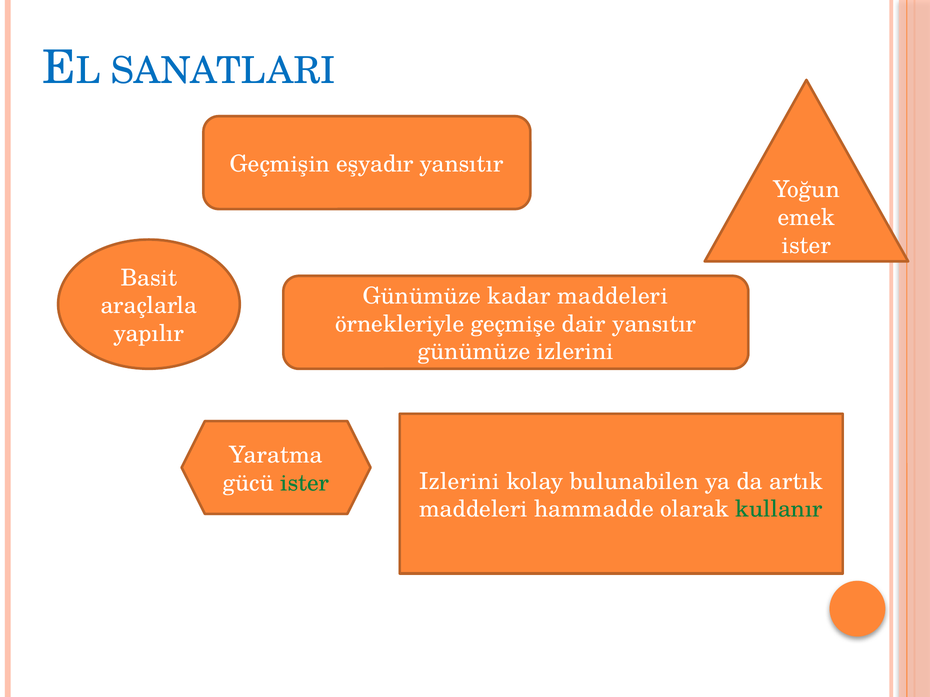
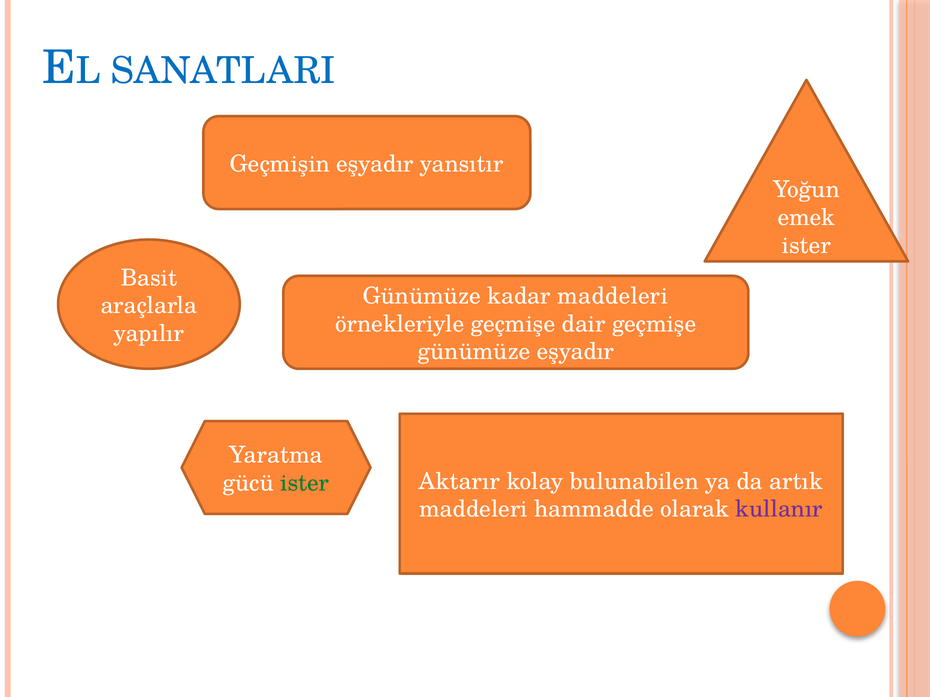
dair yansıtır: yansıtır -> geçmişe
günümüze izlerini: izlerini -> eşyadır
Izlerini at (459, 482): Izlerini -> Aktarır
kullanır colour: green -> purple
